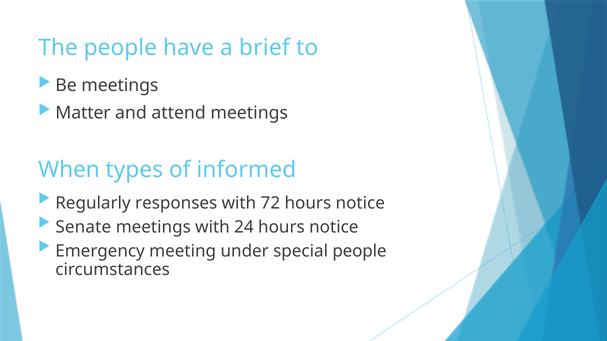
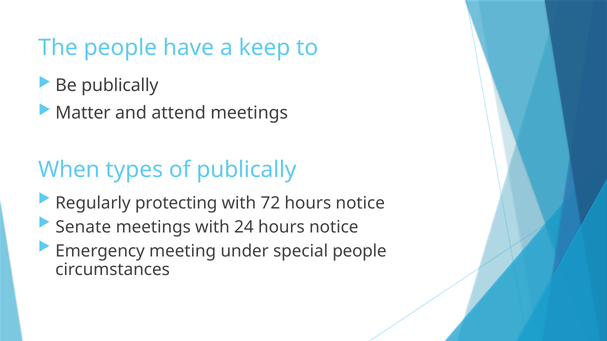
brief: brief -> keep
Be meetings: meetings -> publically
of informed: informed -> publically
responses: responses -> protecting
